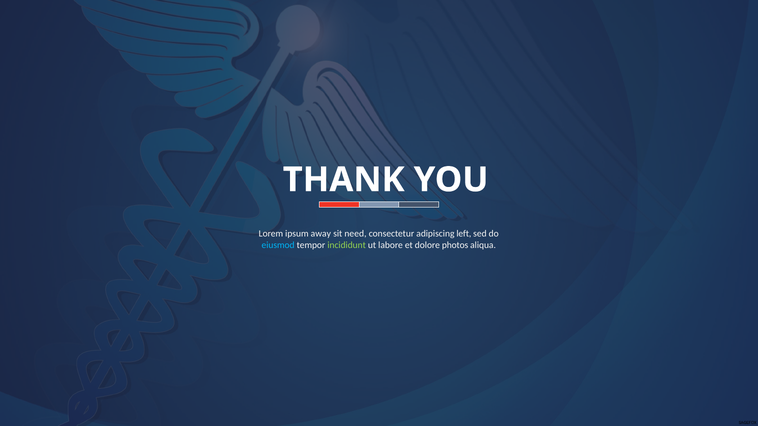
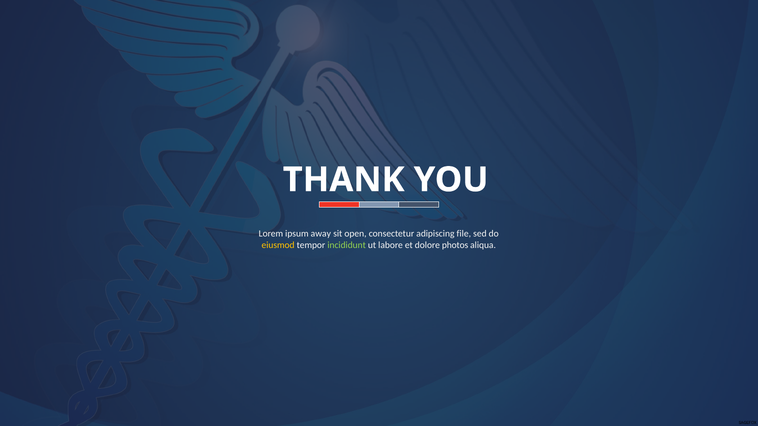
need: need -> open
left: left -> file
eiusmod colour: light blue -> yellow
